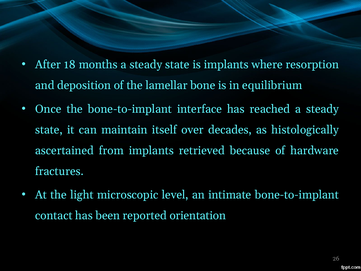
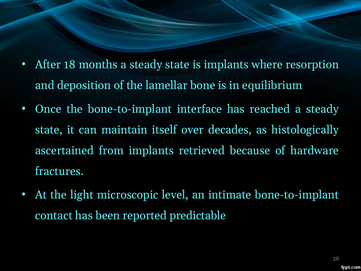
orientation: orientation -> predictable
